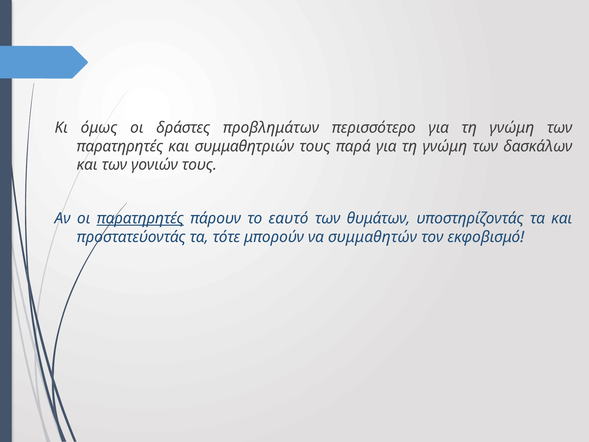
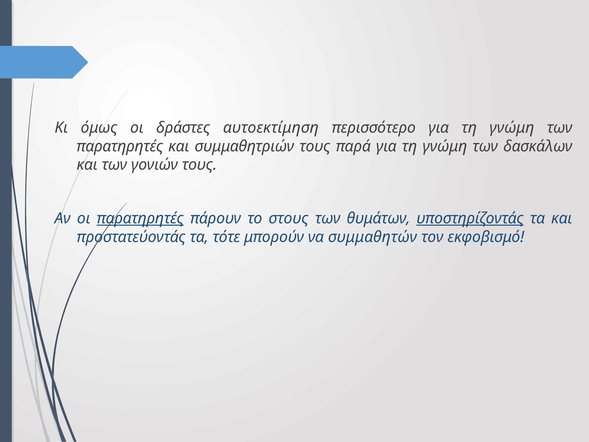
προβλημάτων: προβλημάτων -> αυτοεκτίμηση
εαυτό: εαυτό -> στους
υποστηρίζοντάς underline: none -> present
